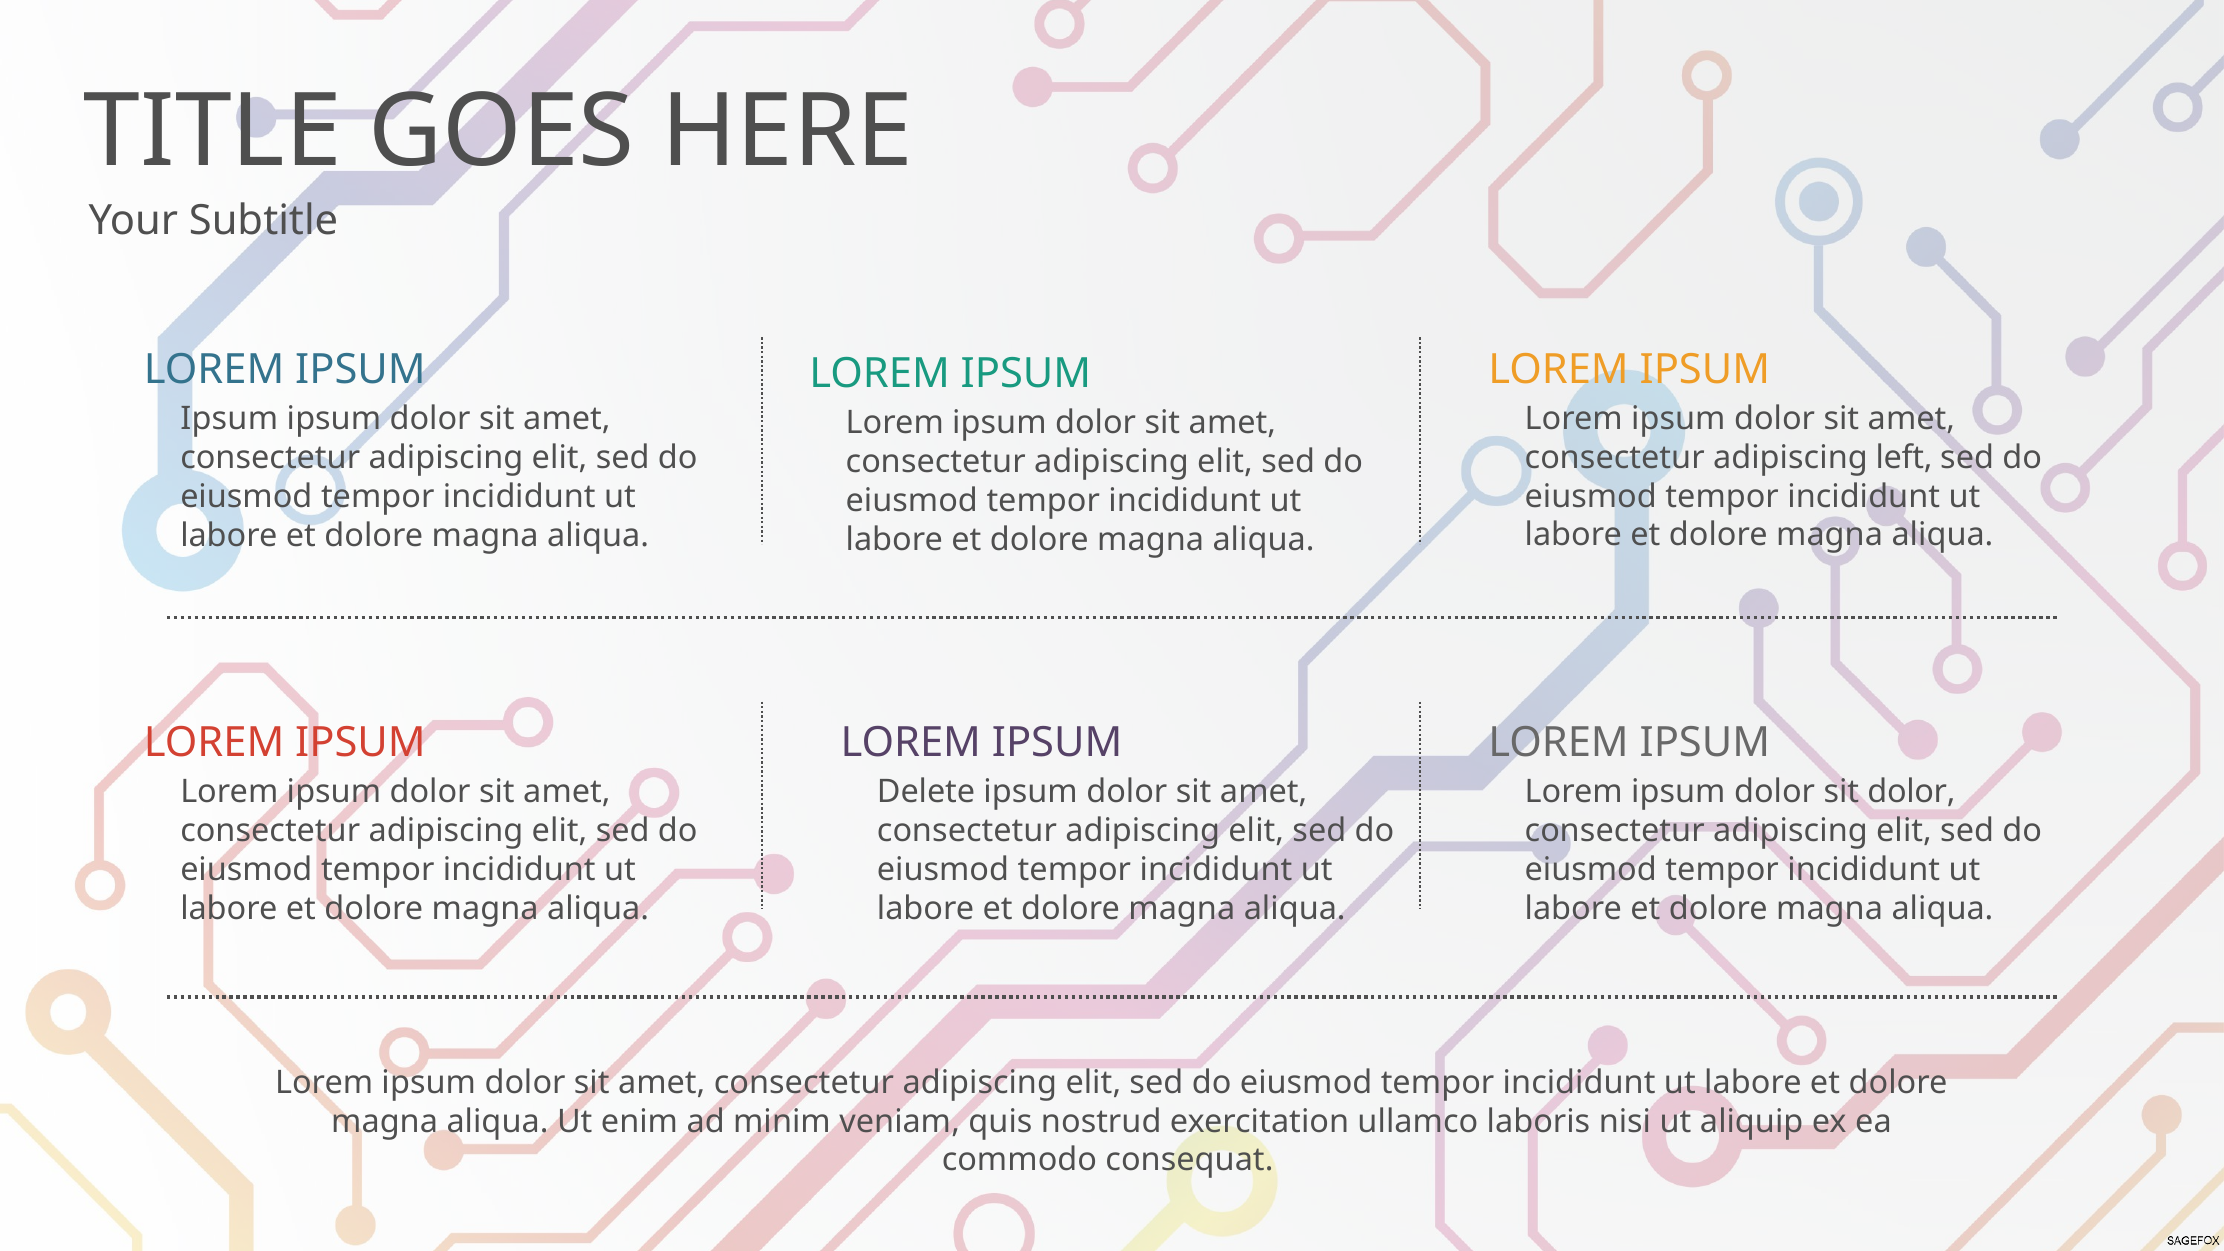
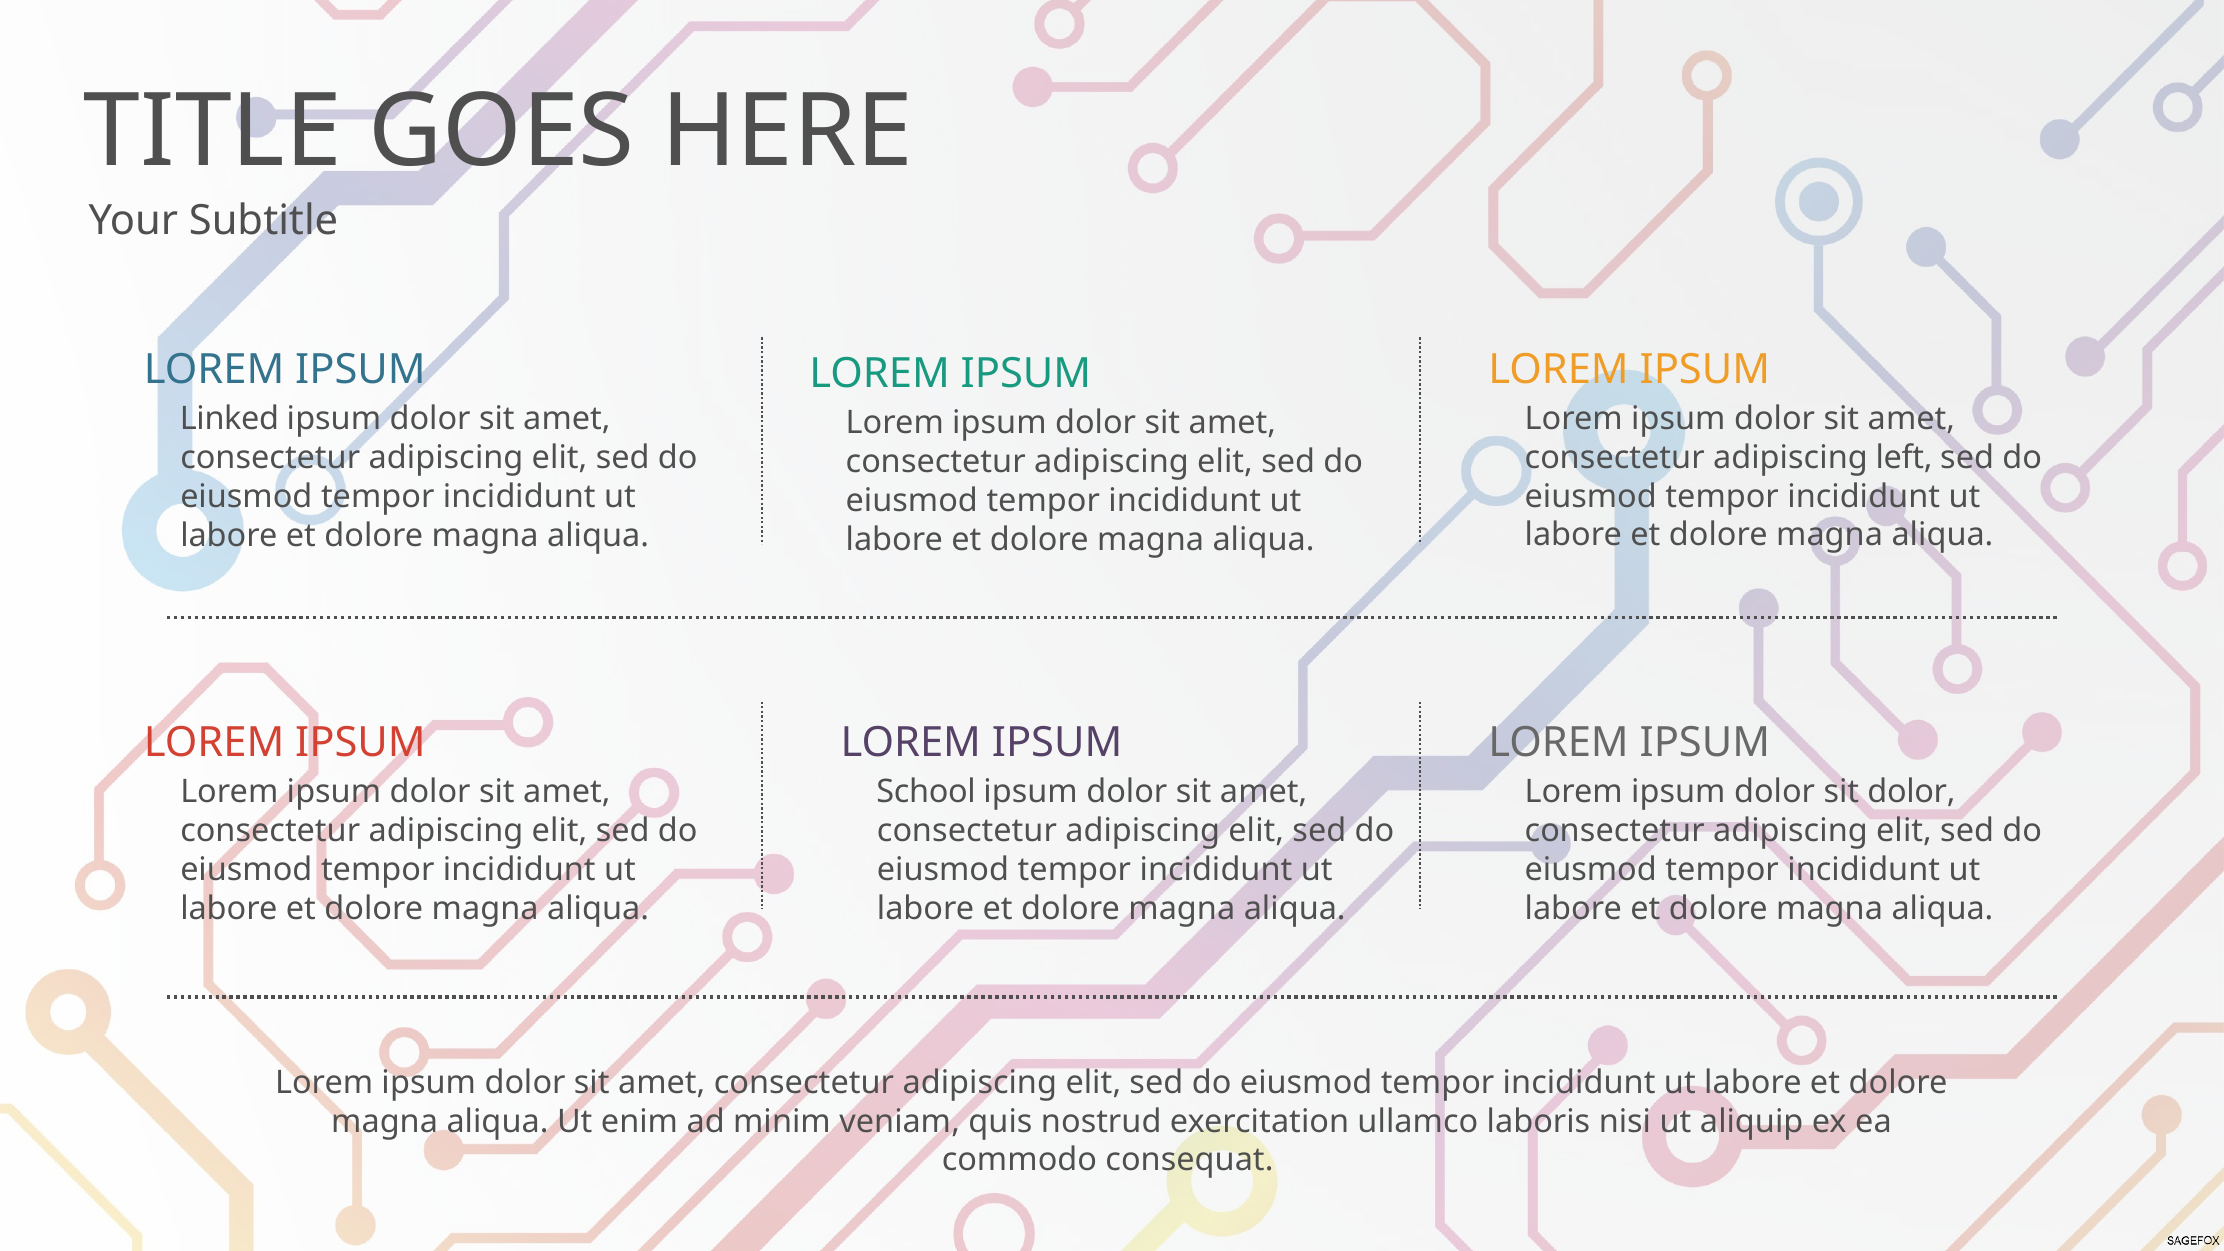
Ipsum at (229, 419): Ipsum -> Linked
Delete: Delete -> School
